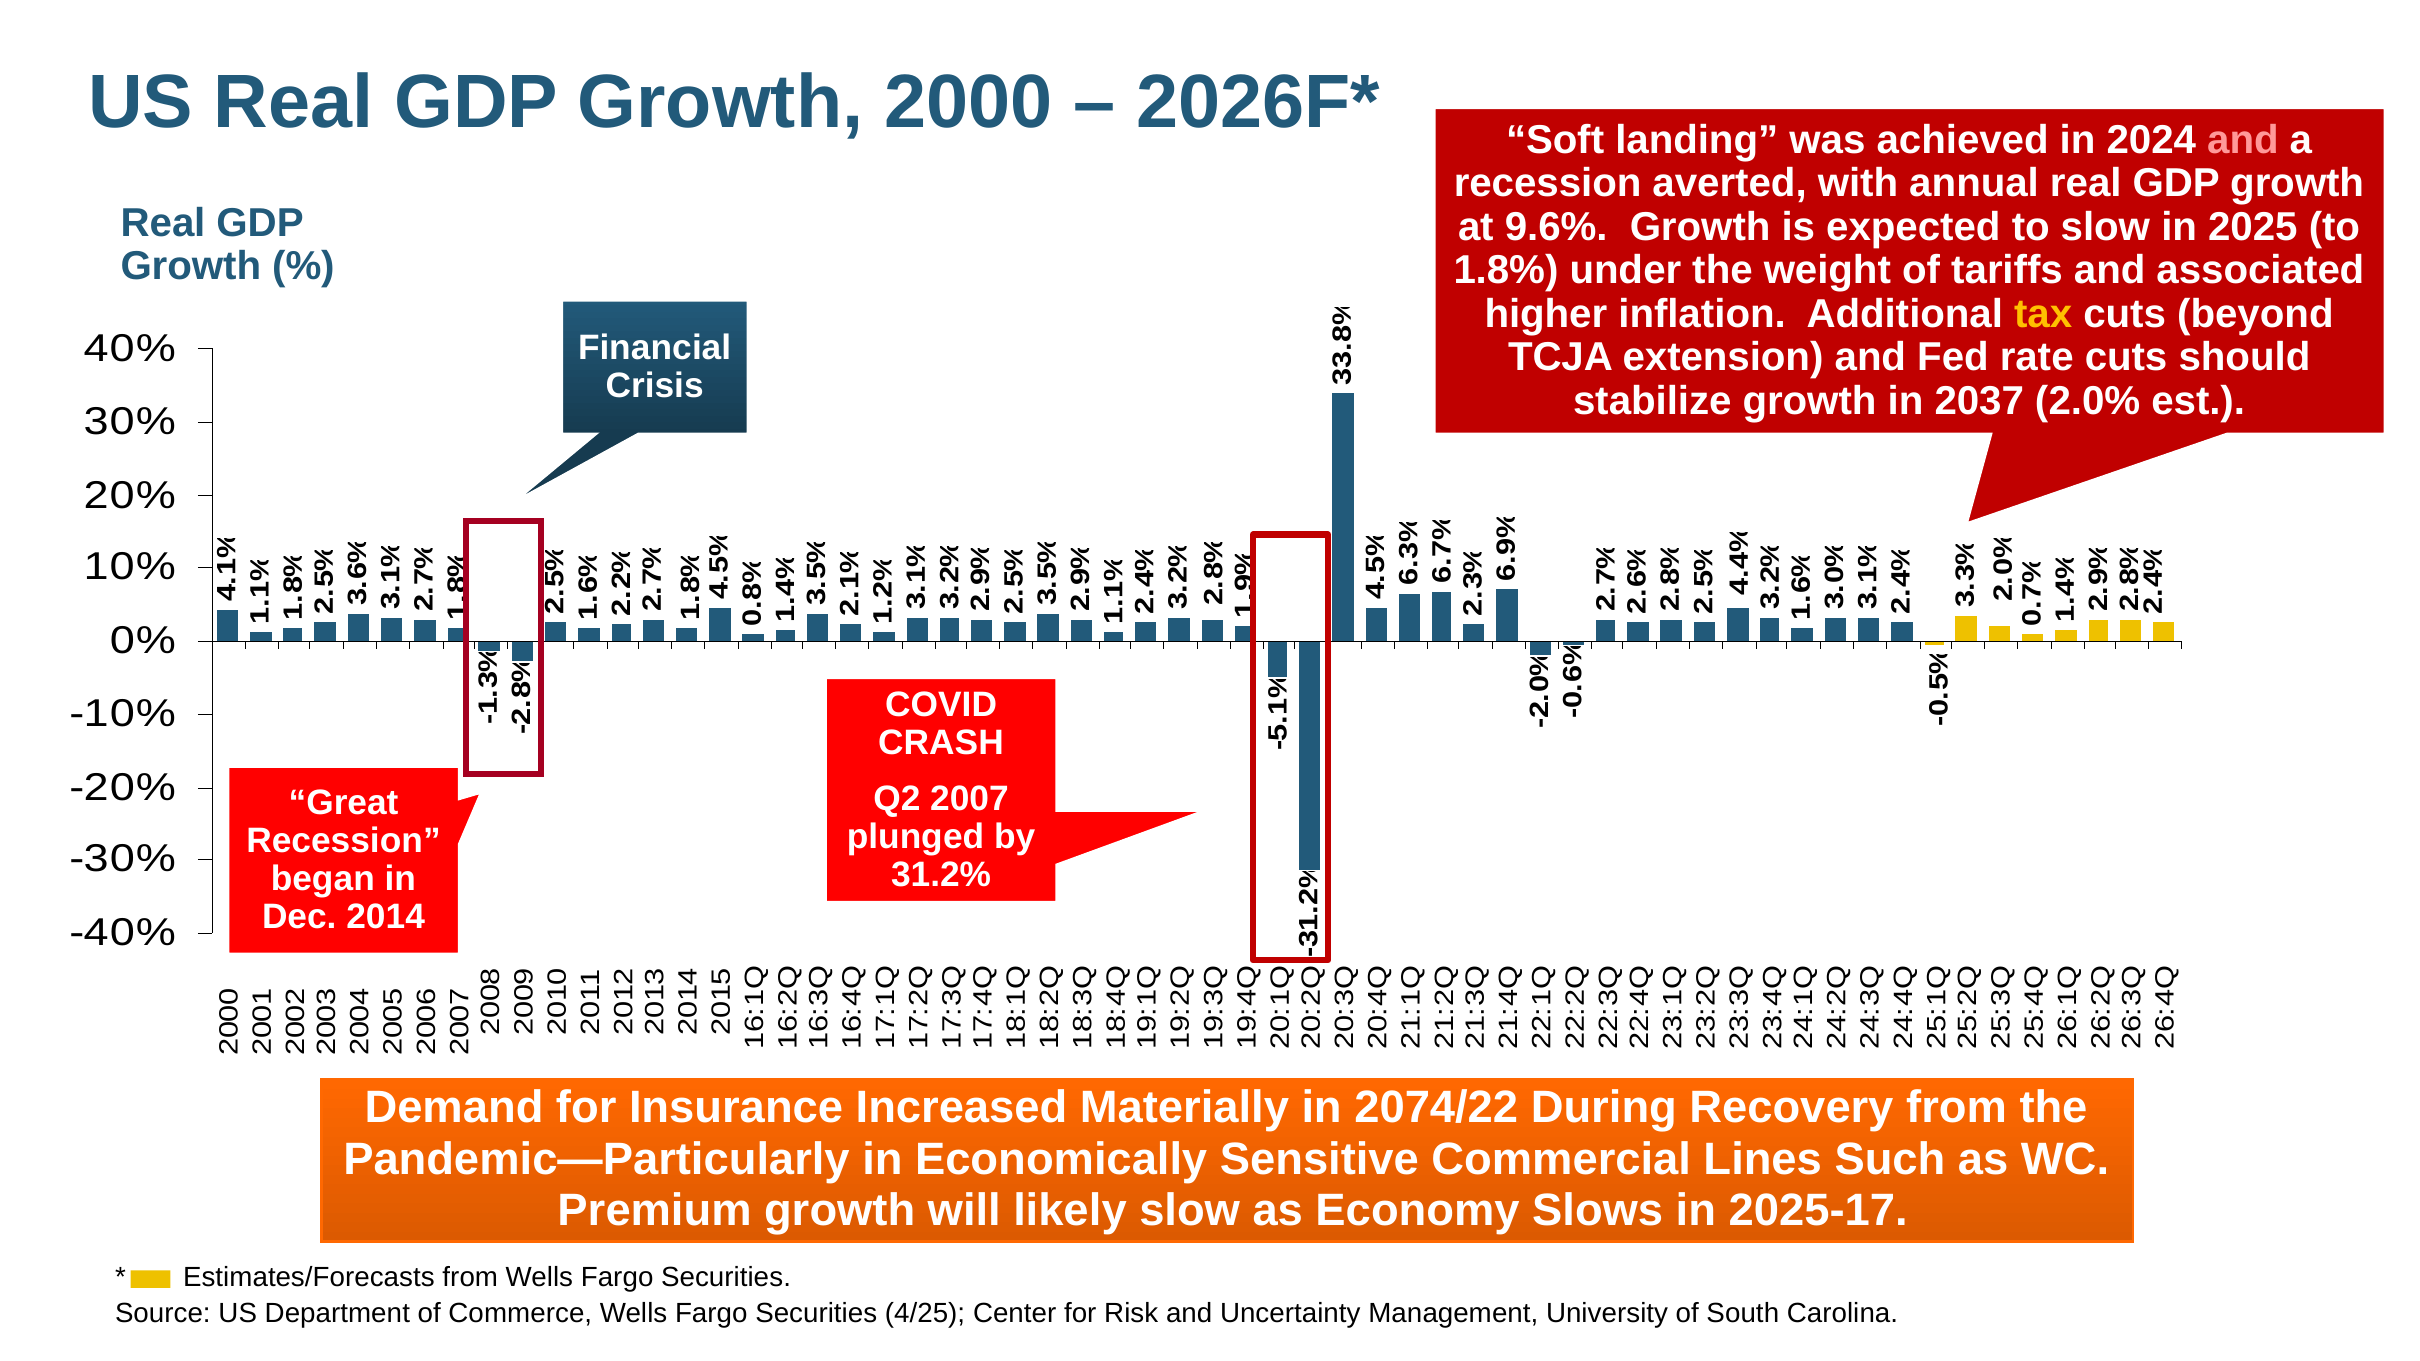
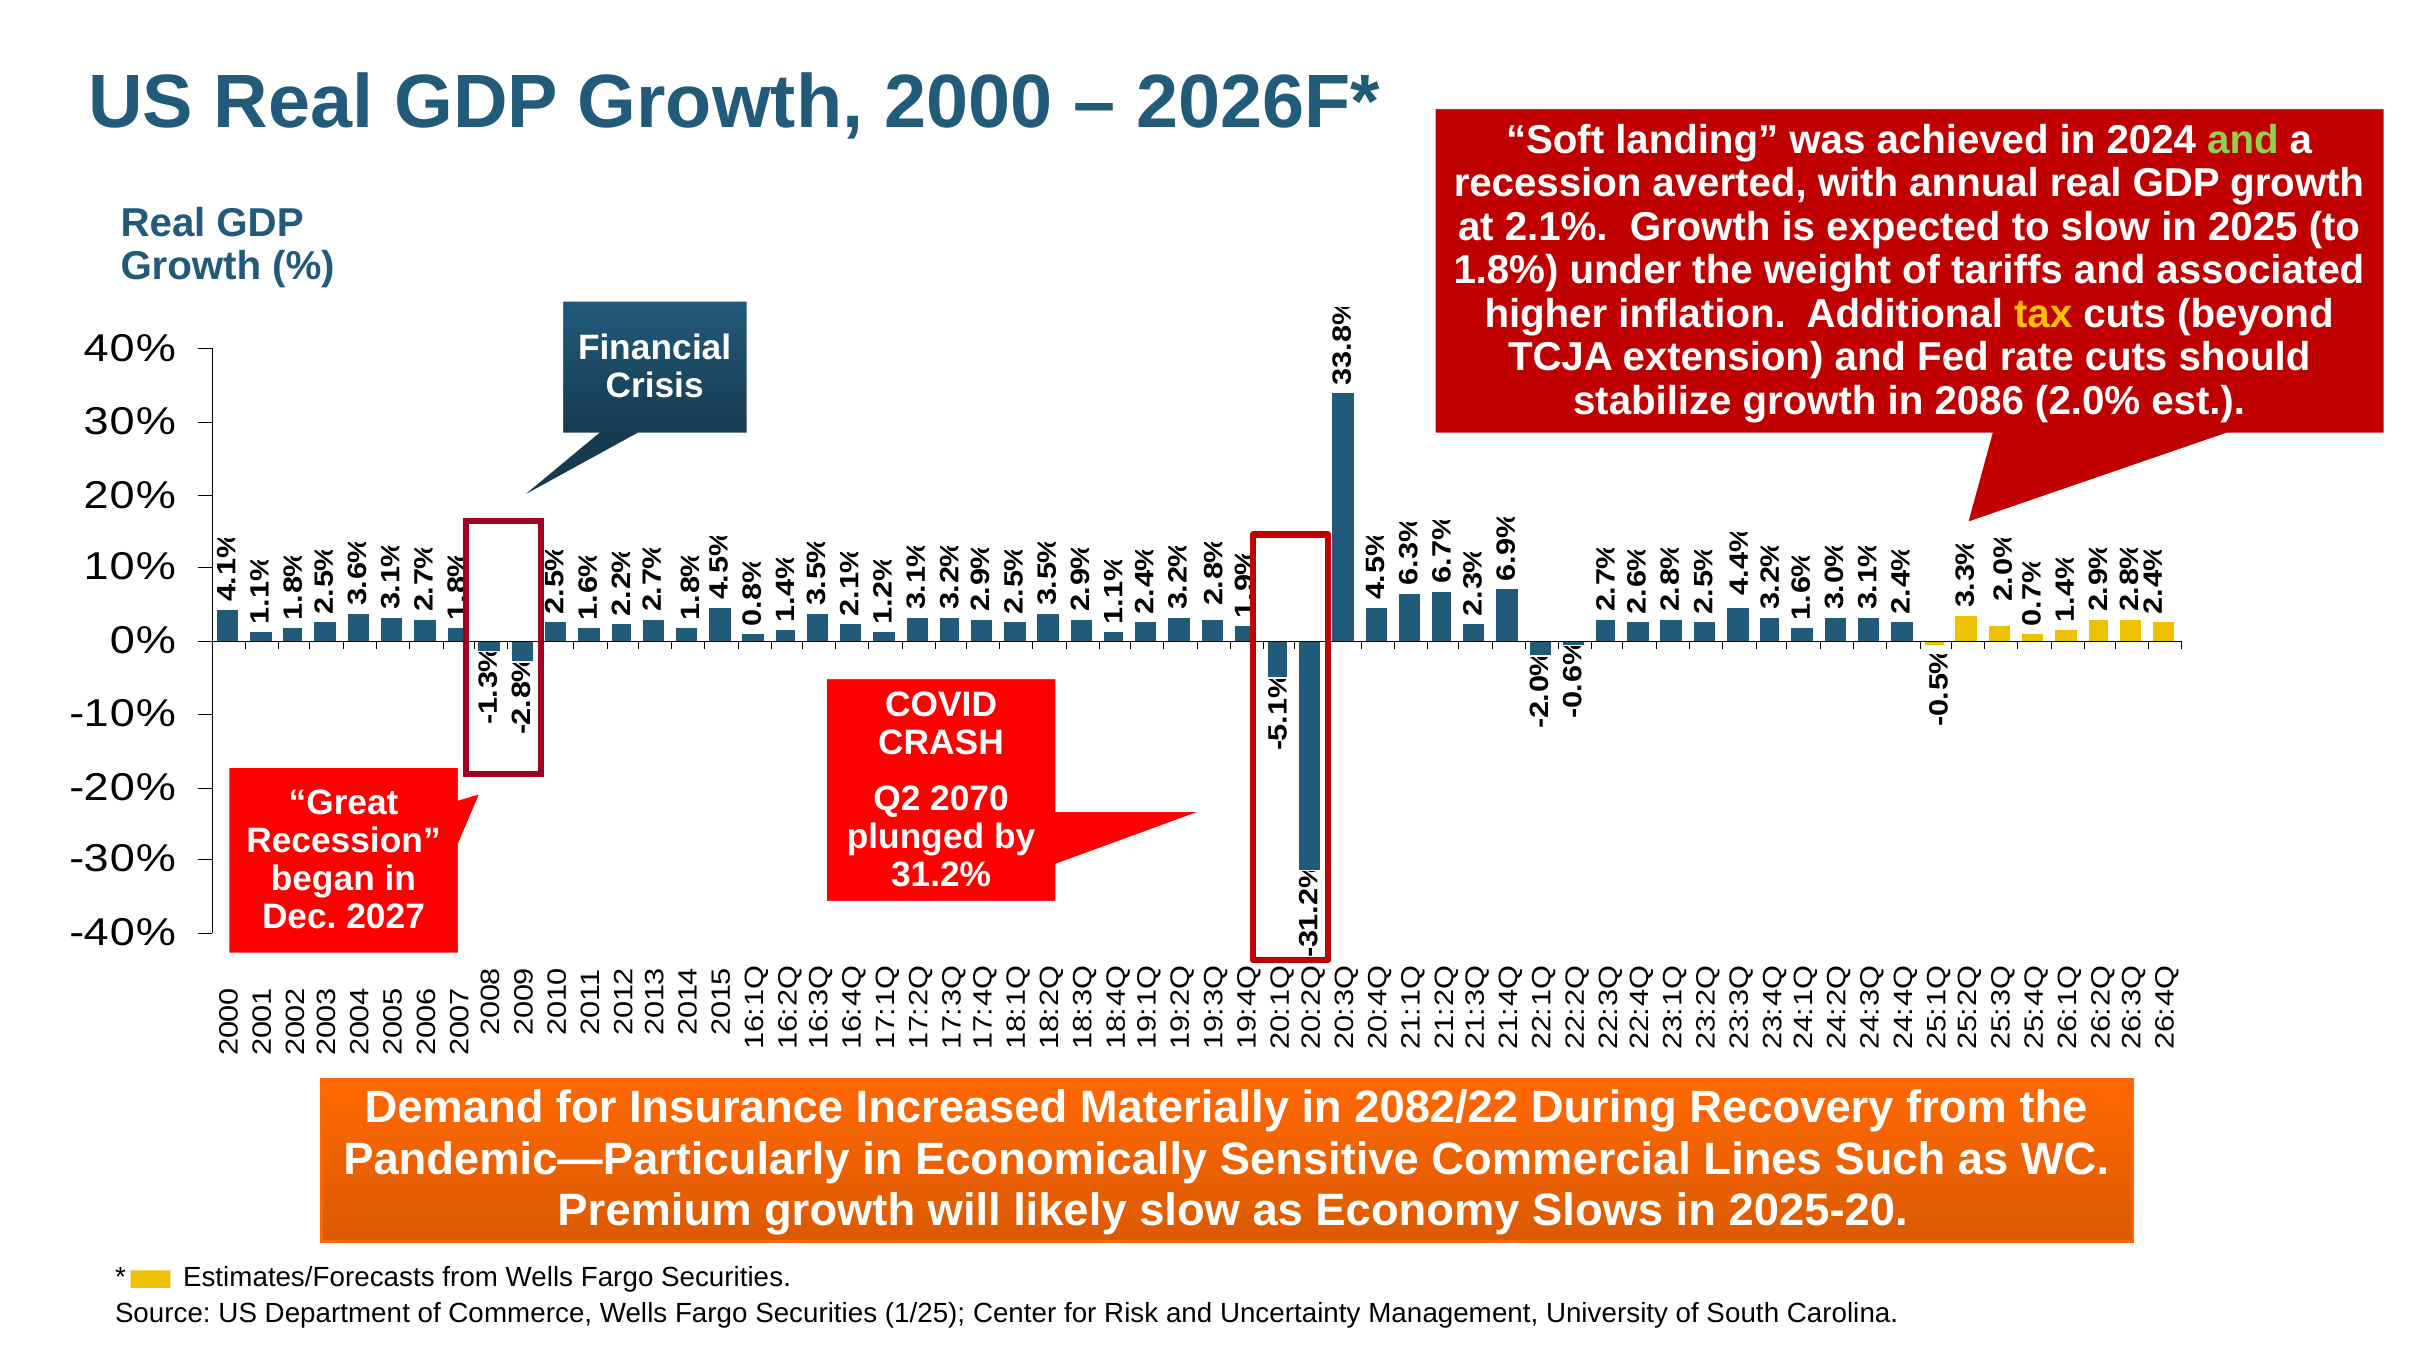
and at (2243, 140) colour: pink -> light green
9.6%: 9.6% -> 2.1%
2037: 2037 -> 2086
2007: 2007 -> 2070
2014: 2014 -> 2027
2074/22: 2074/22 -> 2082/22
2025-17: 2025-17 -> 2025-20
4/25: 4/25 -> 1/25
